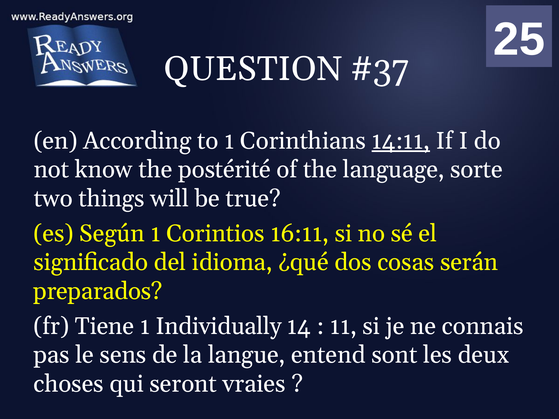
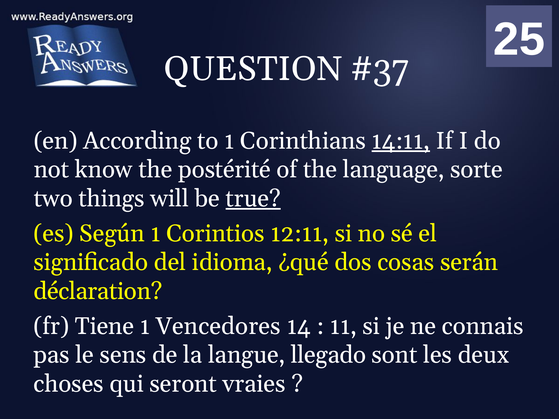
true underline: none -> present
16:11: 16:11 -> 12:11
preparados: preparados -> déclaration
Individually: Individually -> Vencedores
entend: entend -> llegado
